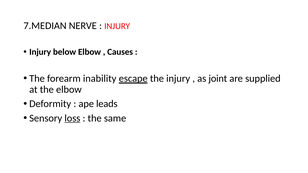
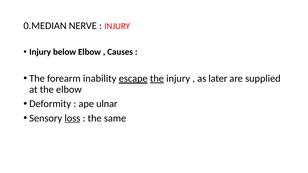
7.MEDIAN: 7.MEDIAN -> 0.MEDIAN
the at (157, 79) underline: none -> present
joint: joint -> later
leads: leads -> ulnar
